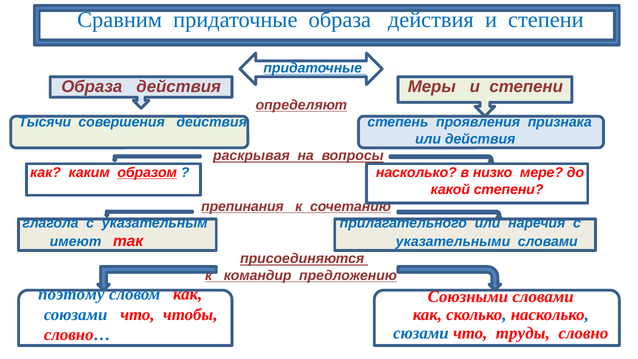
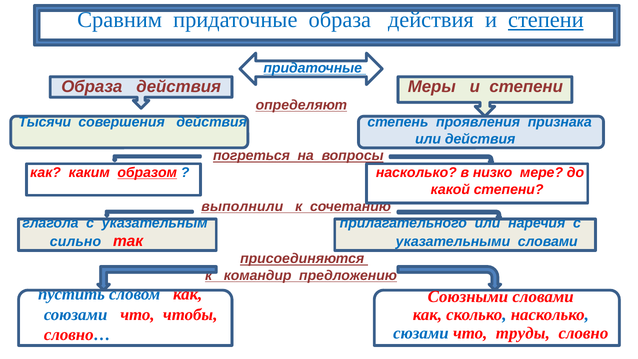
степени at (546, 20) underline: none -> present
раскрывая: раскрывая -> погреться
препинания: препинания -> выполнили
имеют: имеют -> сильно
поэтому: поэтому -> пустить
